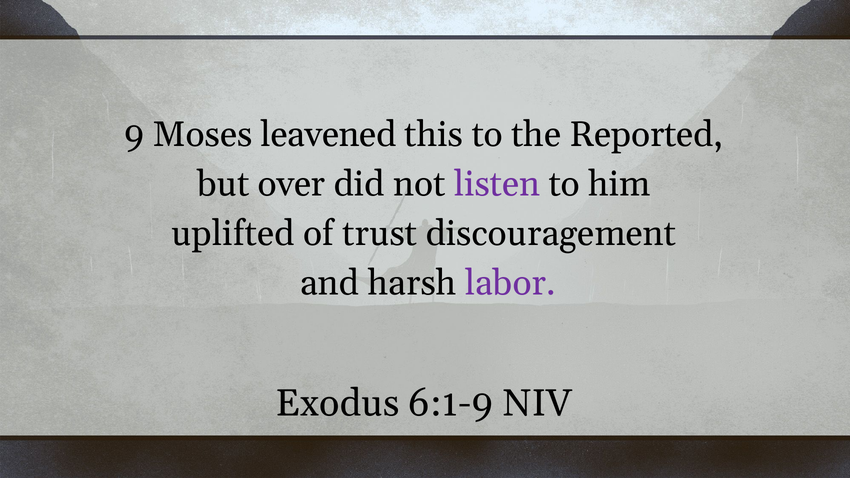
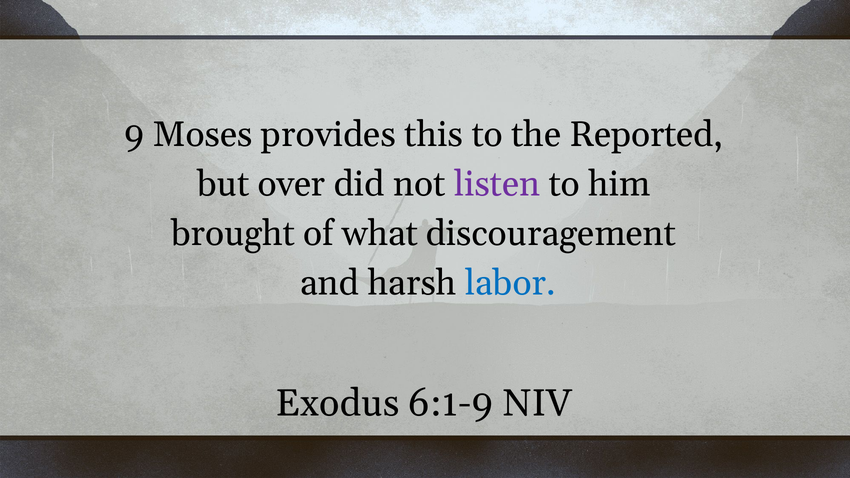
leavened: leavened -> provides
uplifted: uplifted -> brought
trust: trust -> what
labor colour: purple -> blue
